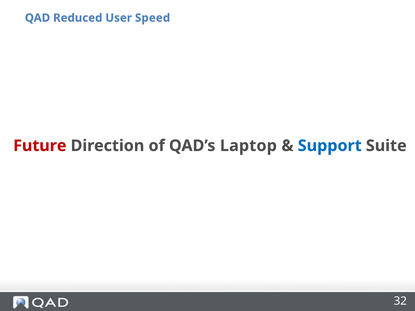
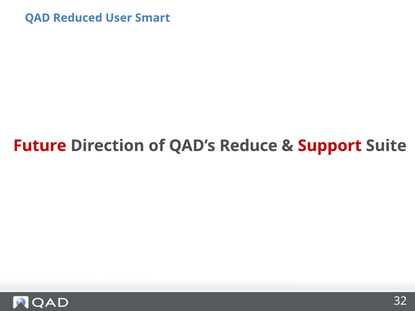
Speed: Speed -> Smart
Laptop: Laptop -> Reduce
Support colour: blue -> red
